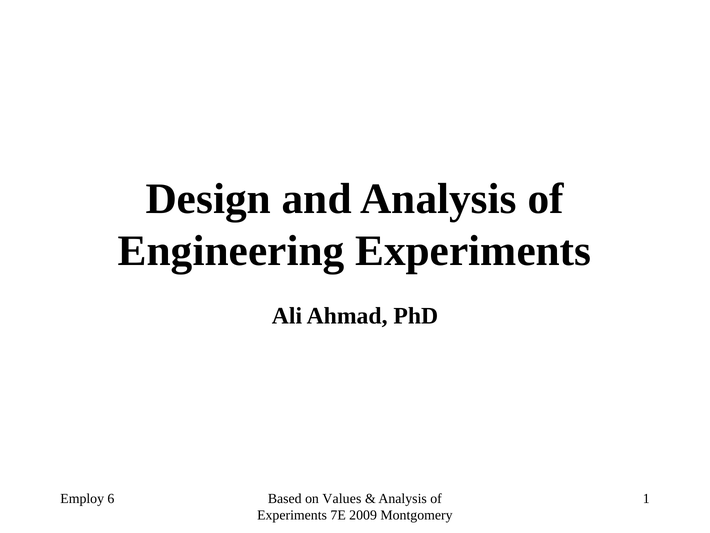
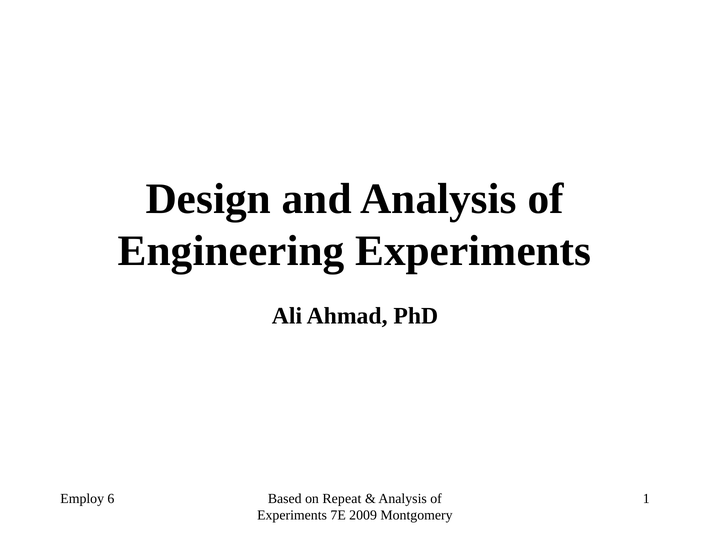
Values: Values -> Repeat
